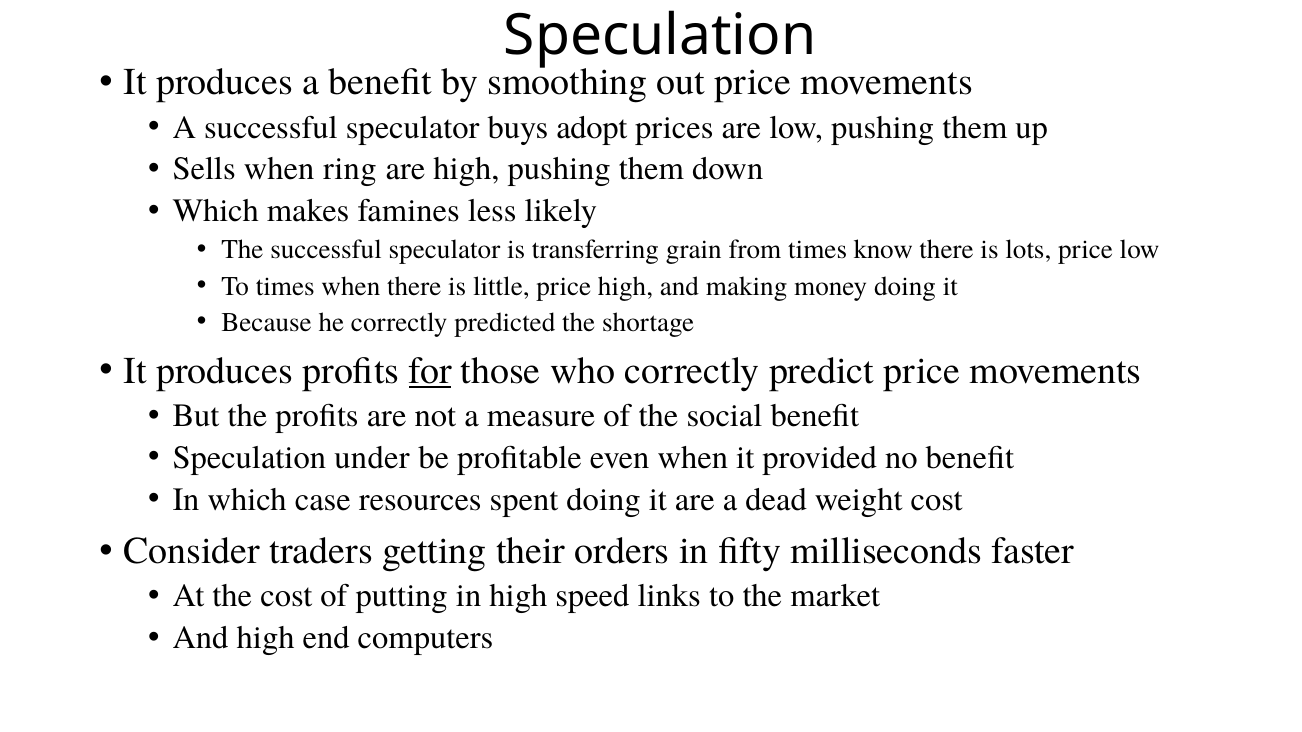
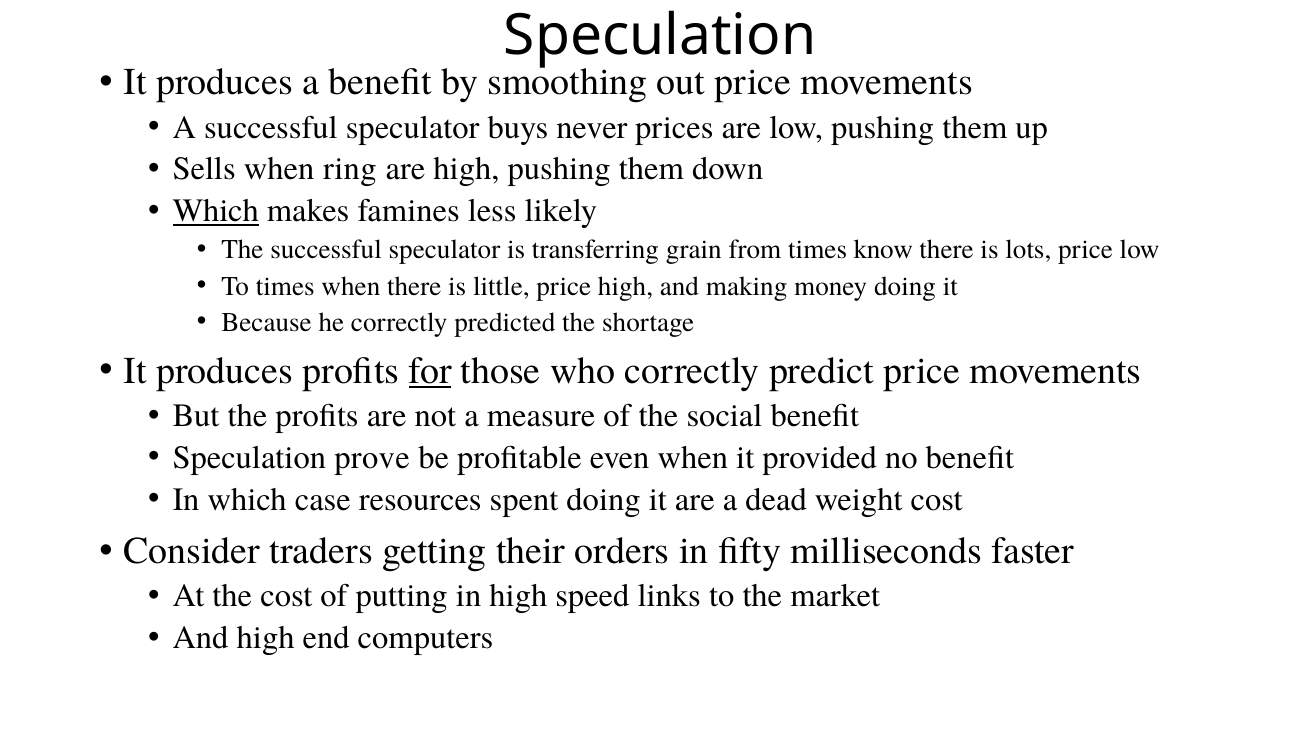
adopt: adopt -> never
Which at (216, 211) underline: none -> present
under: under -> prove
